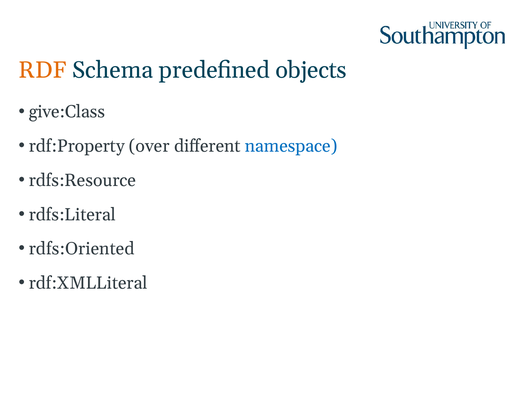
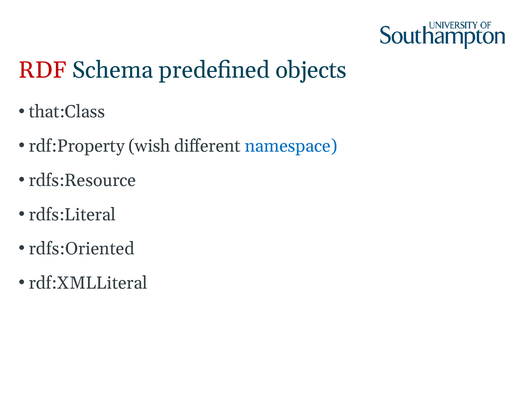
RDF colour: orange -> red
give:Class: give:Class -> that:Class
over: over -> wish
